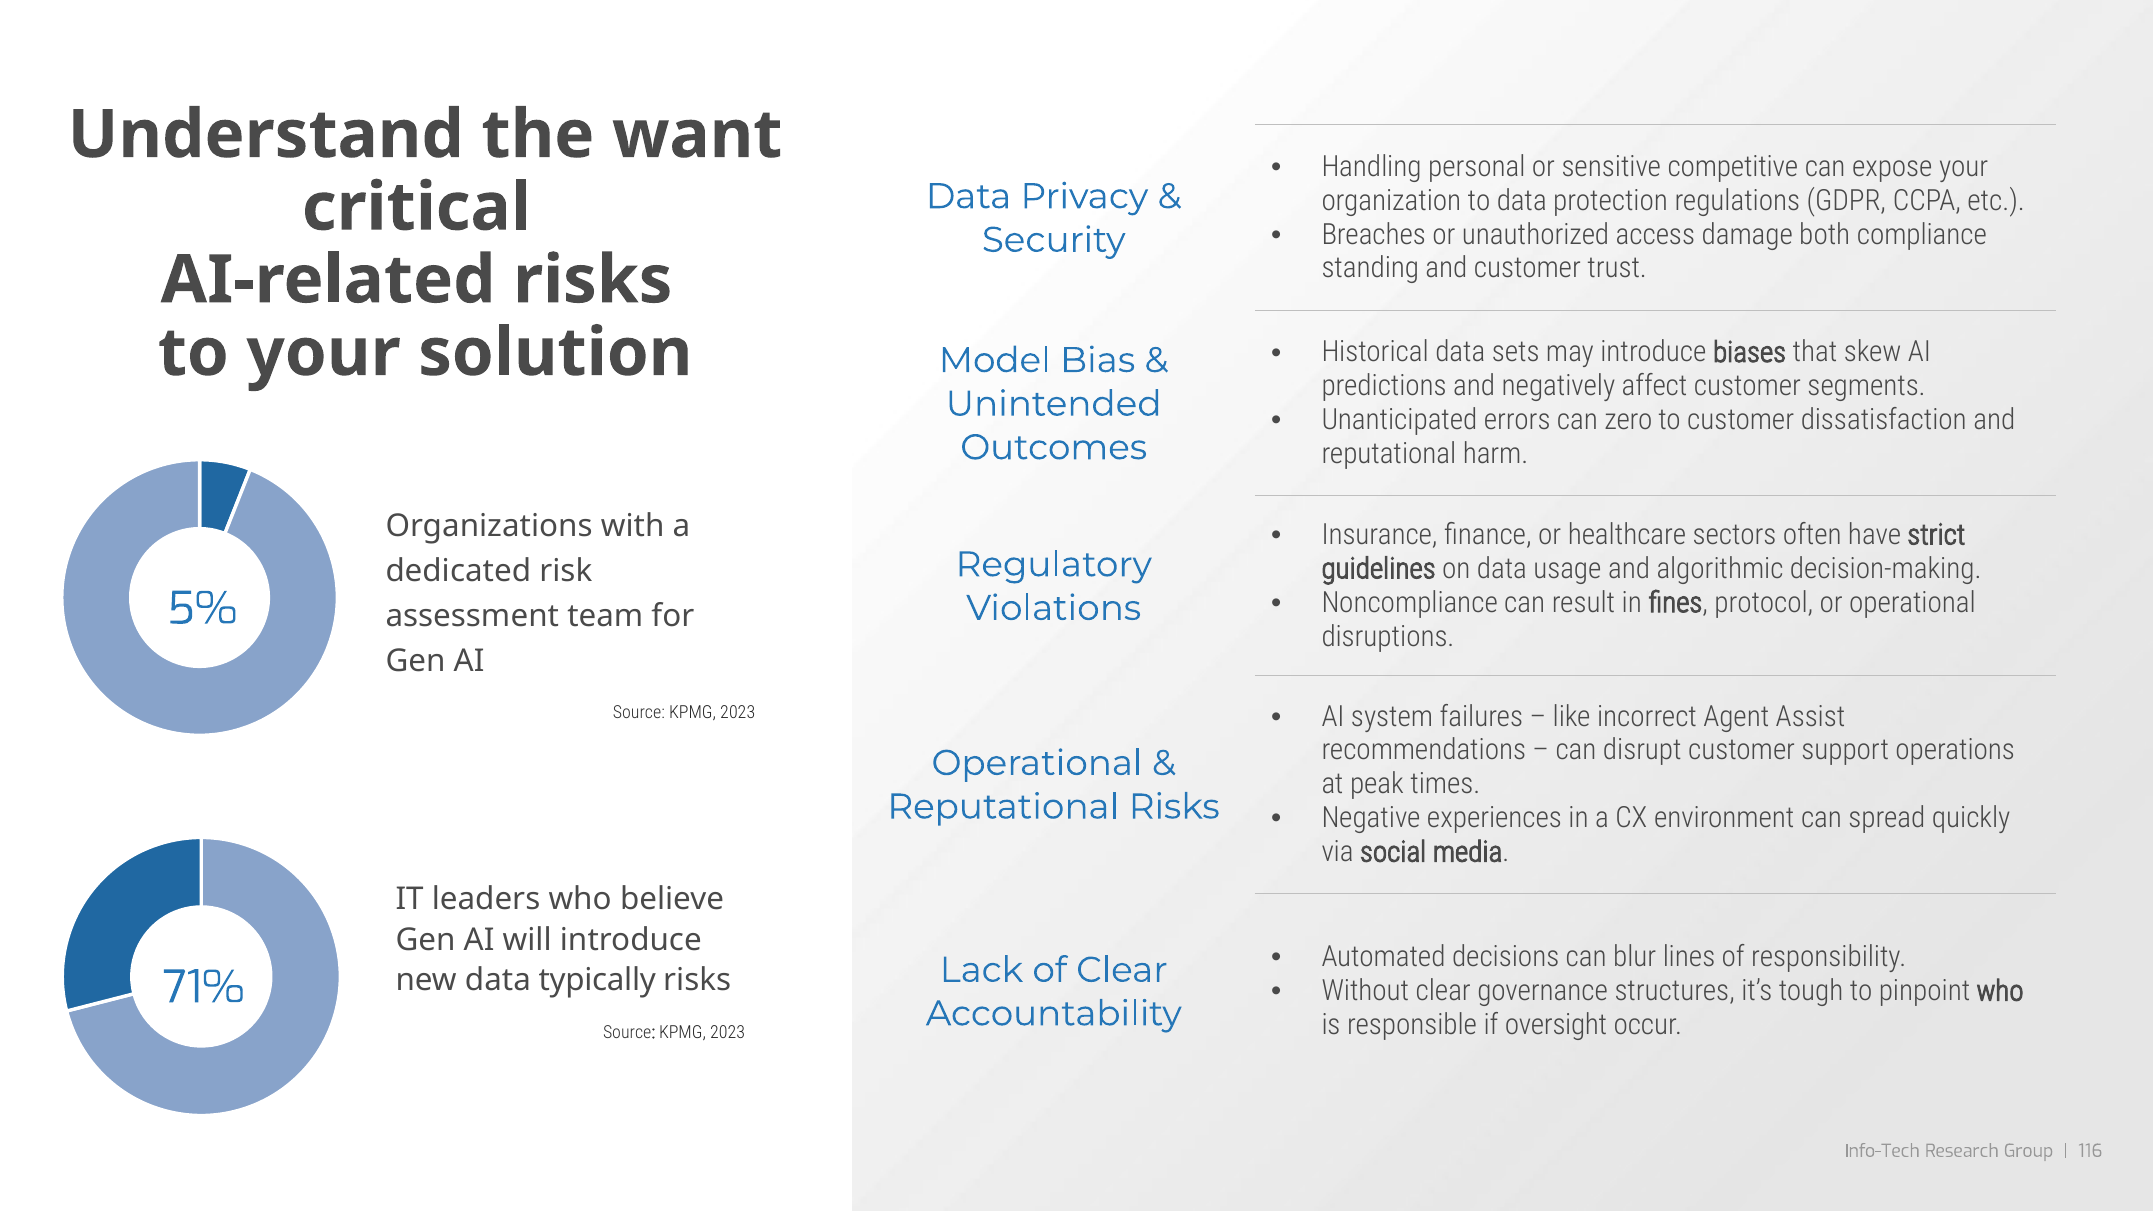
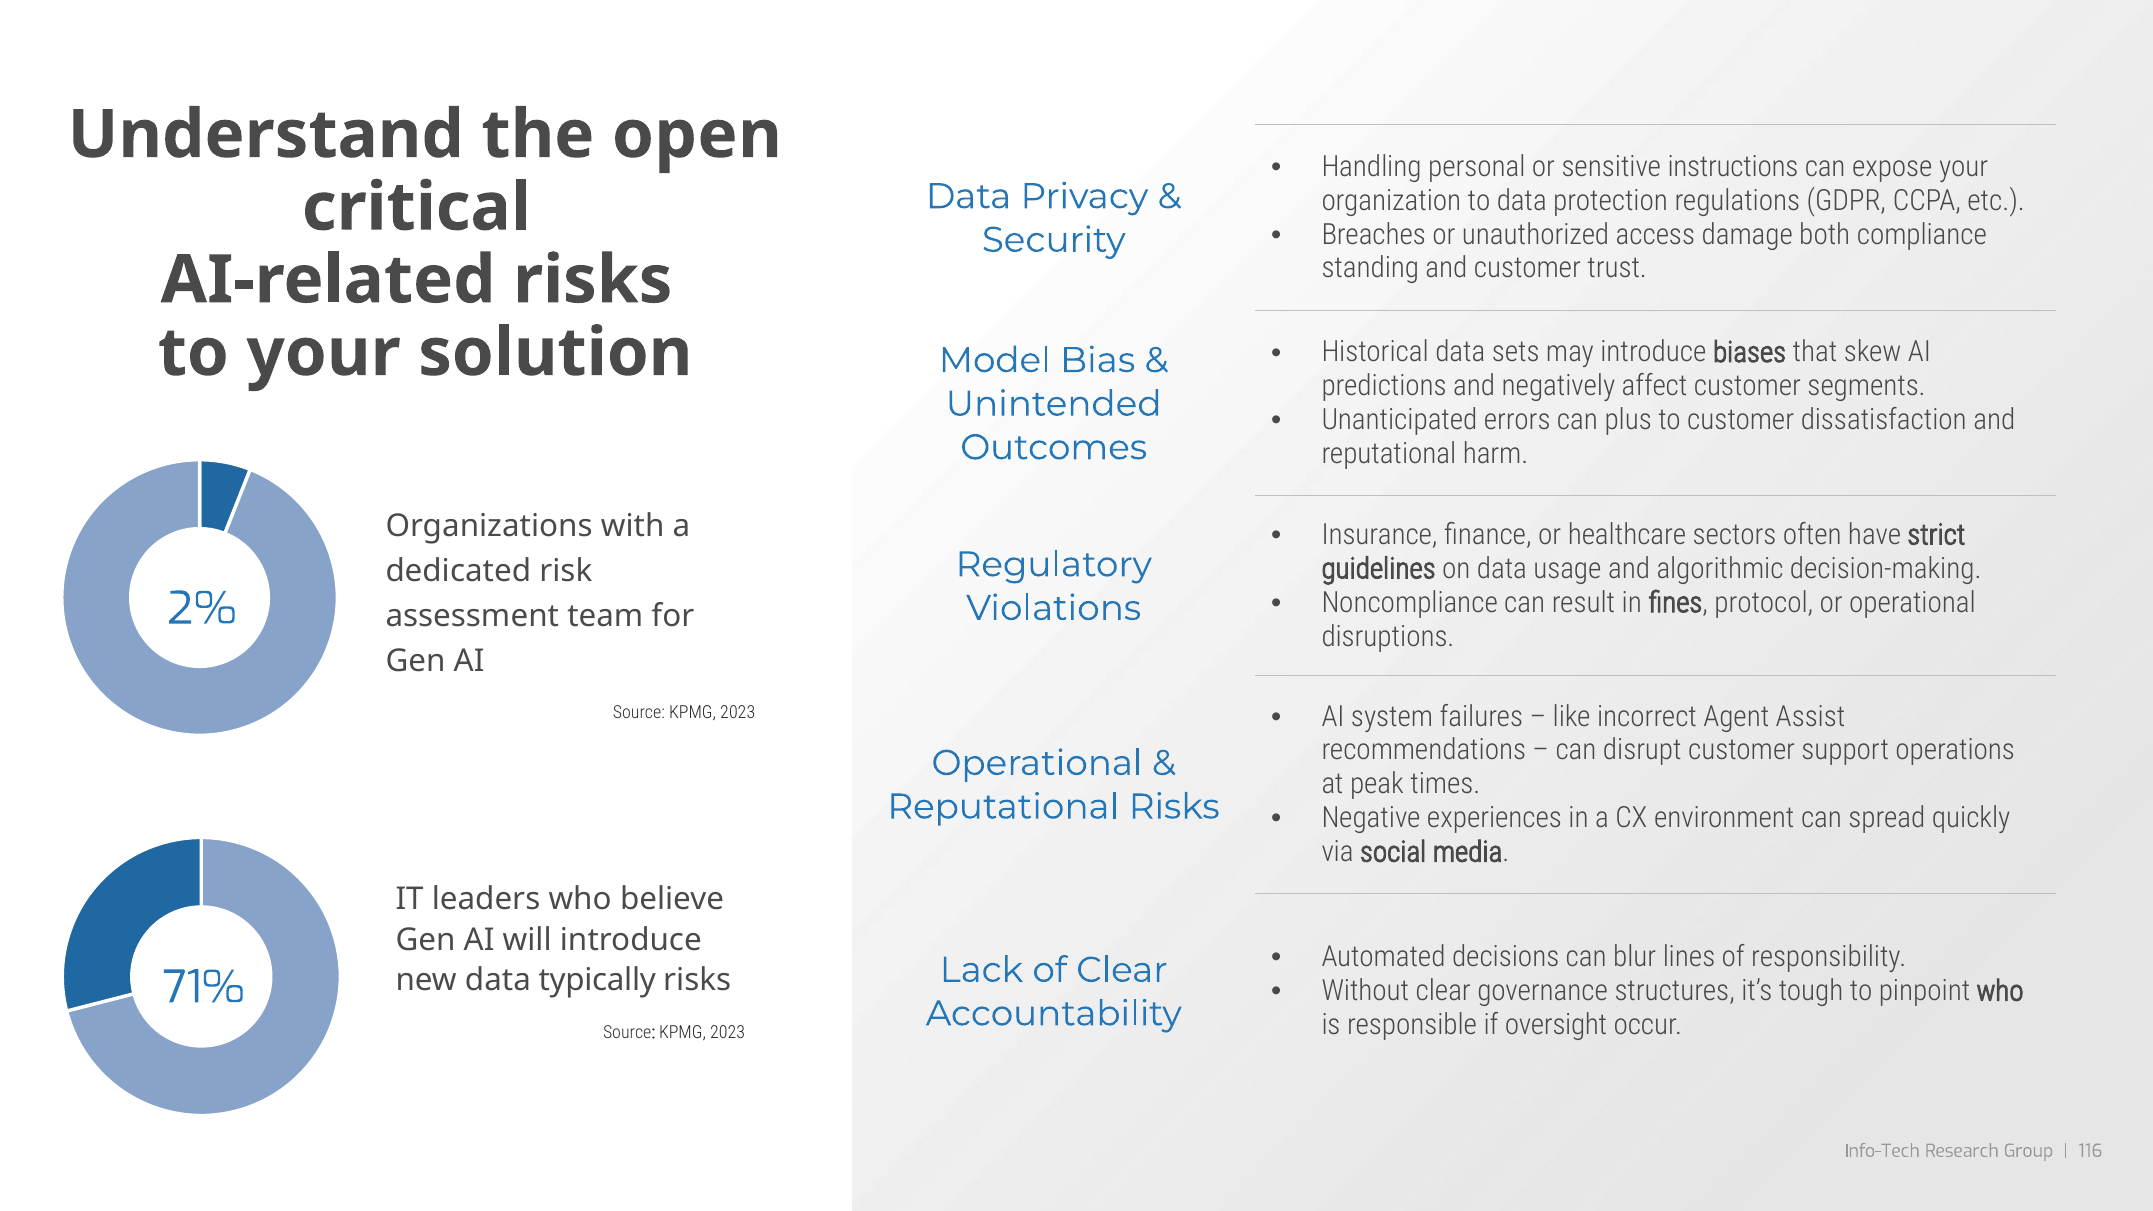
want: want -> open
competitive: competitive -> instructions
zero: zero -> plus
5%: 5% -> 2%
